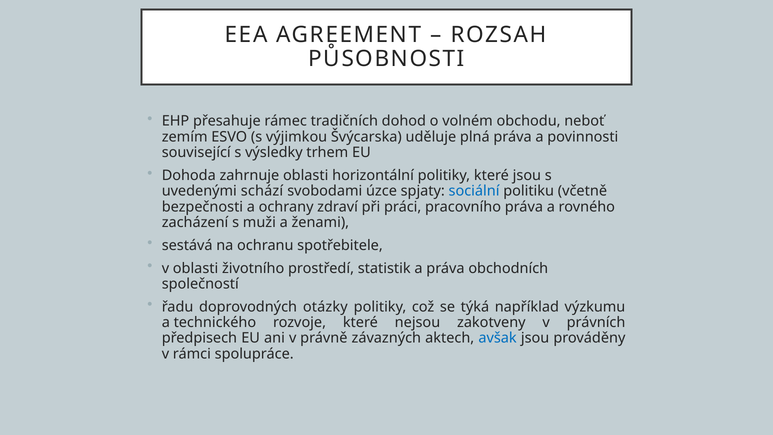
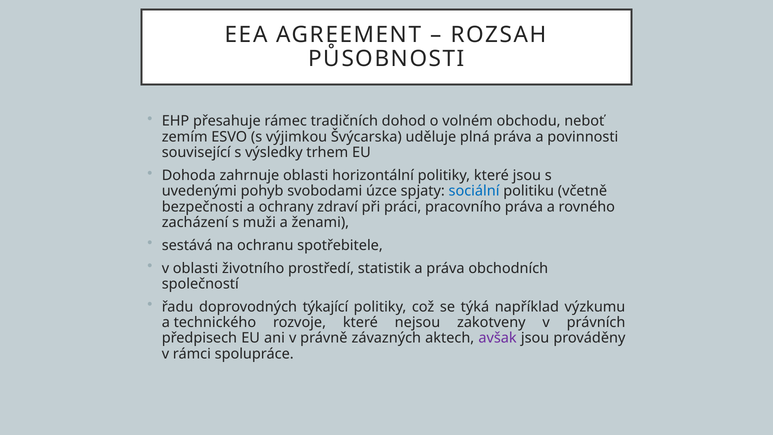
schází: schází -> pohyb
otázky: otázky -> týkající
avšak colour: blue -> purple
